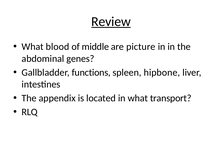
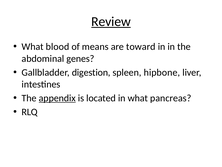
middle: middle -> means
picture: picture -> toward
functions: functions -> digestion
appendix underline: none -> present
transport: transport -> pancreas
